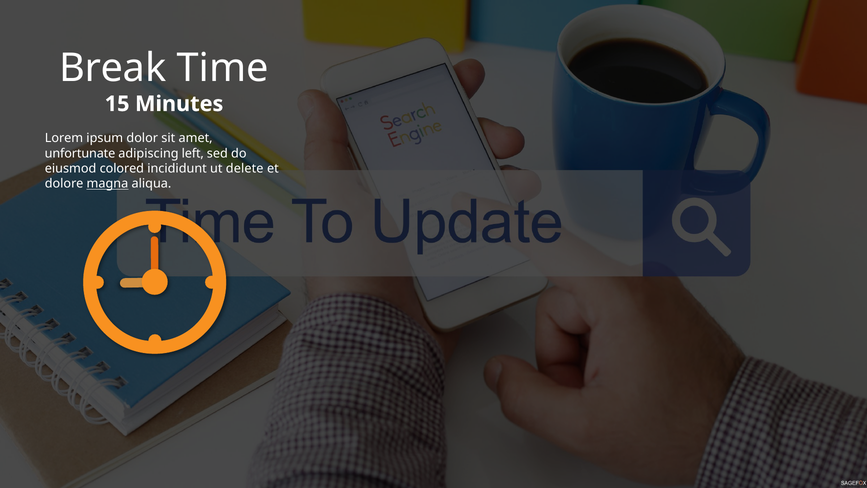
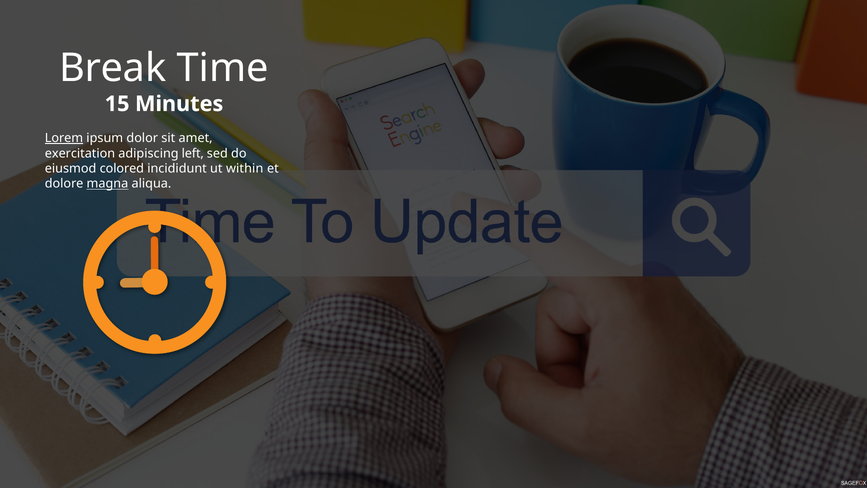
Lorem underline: none -> present
unfortunate: unfortunate -> exercitation
delete: delete -> within
